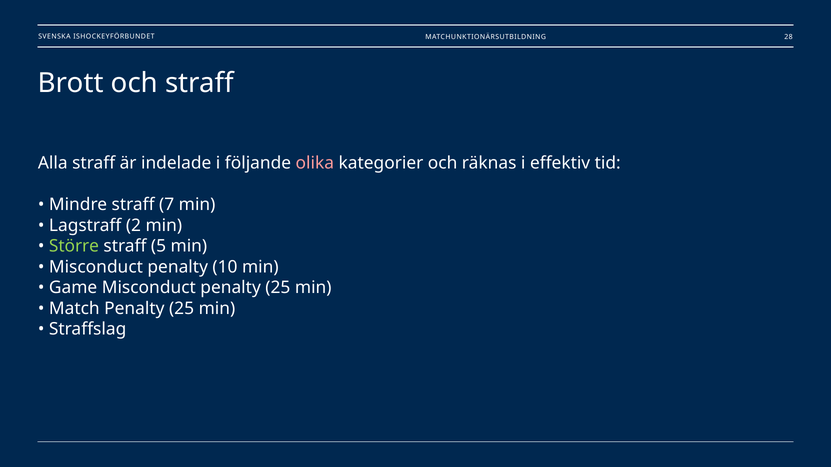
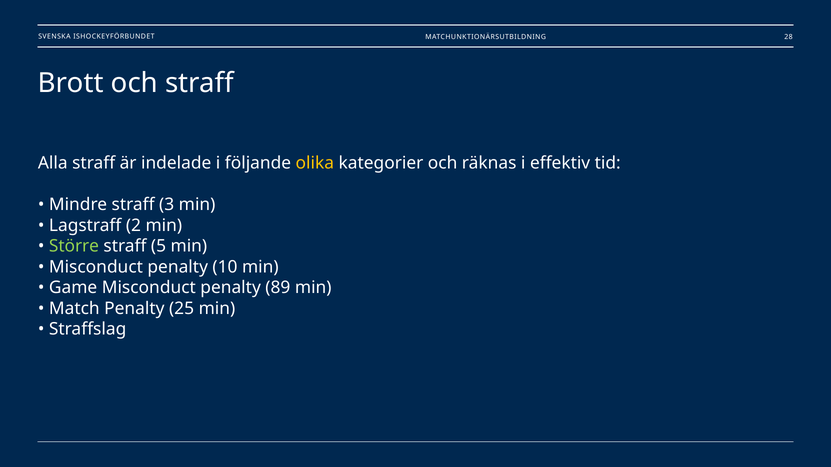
olika colour: pink -> yellow
7: 7 -> 3
Misconduct penalty 25: 25 -> 89
